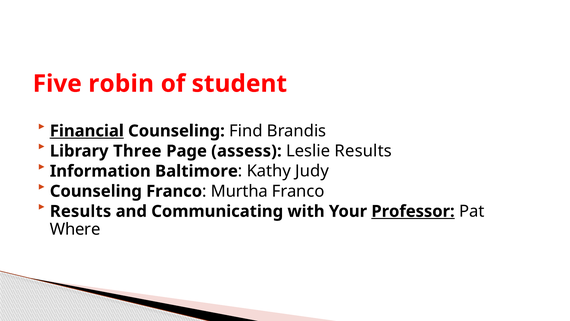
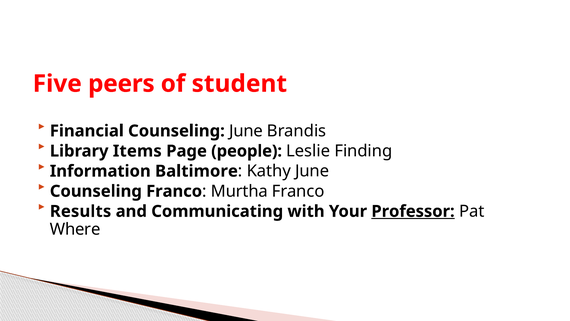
robin: robin -> peers
Financial underline: present -> none
Counseling Find: Find -> June
Three: Three -> Items
assess: assess -> people
Leslie Results: Results -> Finding
Kathy Judy: Judy -> June
